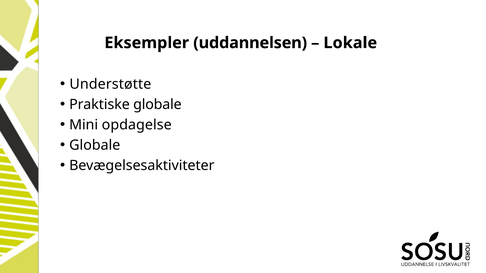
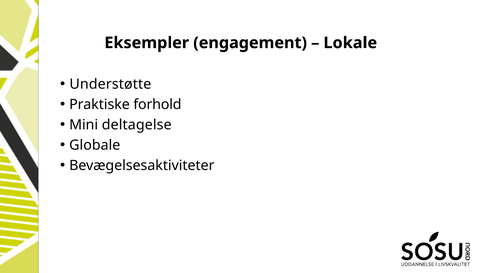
uddannelsen: uddannelsen -> engagement
Praktiske globale: globale -> forhold
opdagelse: opdagelse -> deltagelse
